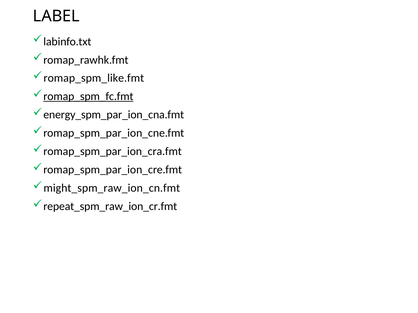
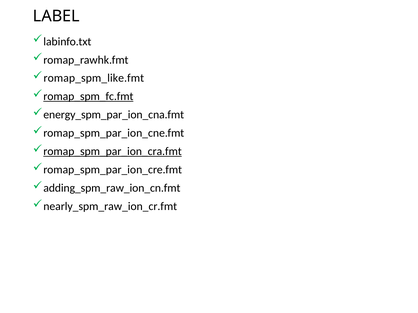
romap_spm_par_ion_cra.fmt underline: none -> present
might_spm_raw_ion_cn.fmt: might_spm_raw_ion_cn.fmt -> adding_spm_raw_ion_cn.fmt
repeat_spm_raw_ion_cr.fmt: repeat_spm_raw_ion_cr.fmt -> nearly_spm_raw_ion_cr.fmt
